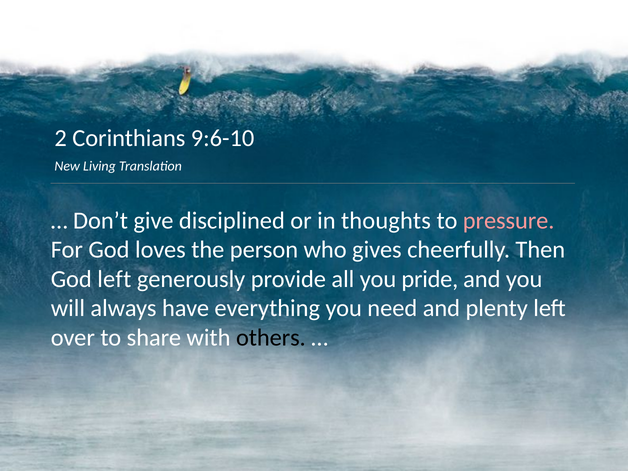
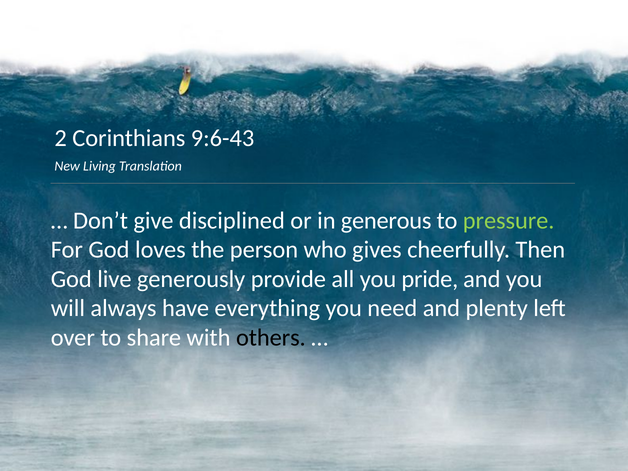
9:6-10: 9:6-10 -> 9:6-43
thoughts: thoughts -> generous
pressure colour: pink -> light green
God left: left -> live
